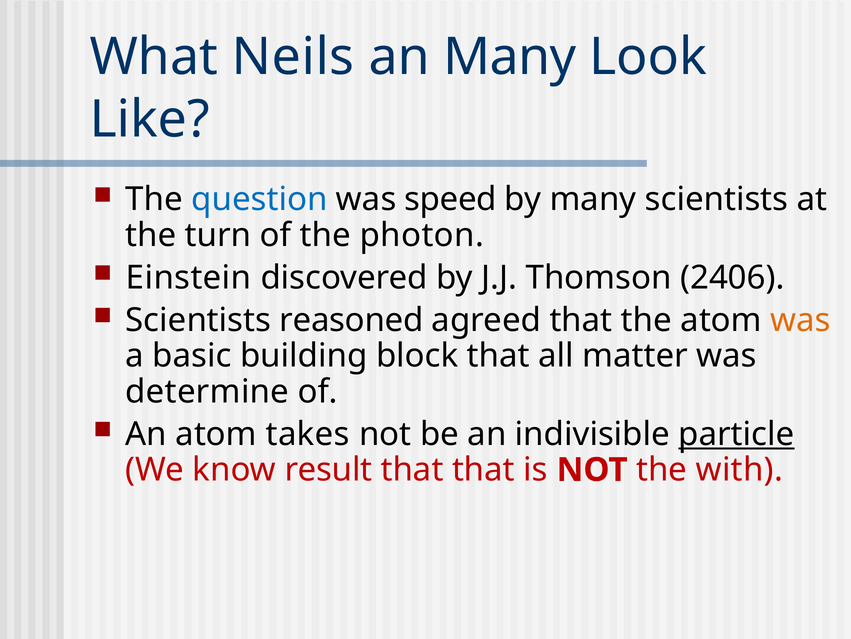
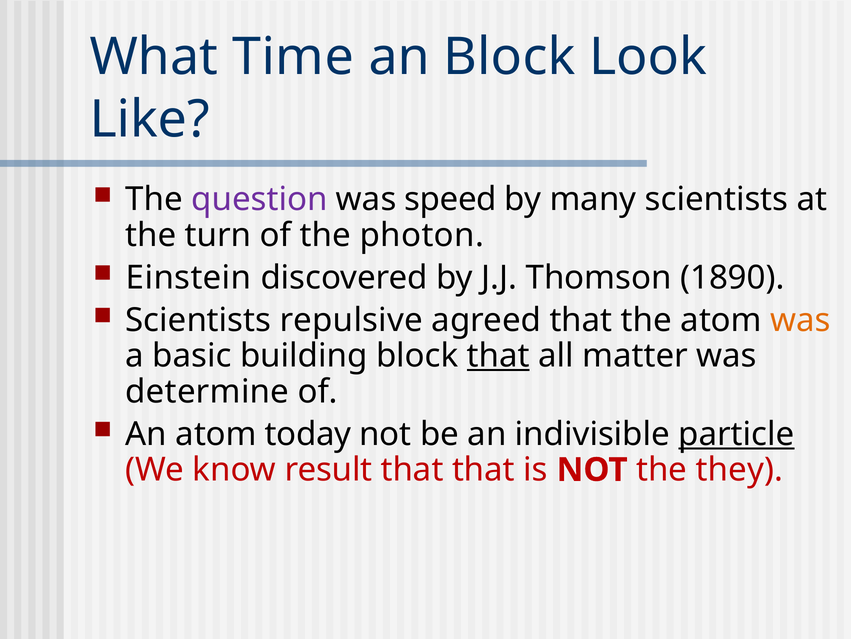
Neils: Neils -> Time
an Many: Many -> Block
question colour: blue -> purple
2406: 2406 -> 1890
reasoned: reasoned -> repulsive
that at (498, 356) underline: none -> present
takes: takes -> today
with: with -> they
